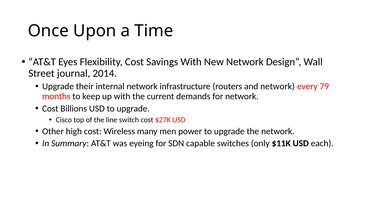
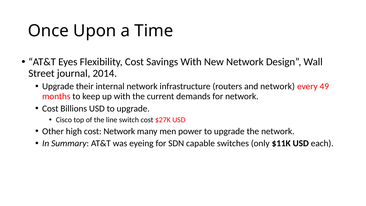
79: 79 -> 49
cost Wireless: Wireless -> Network
